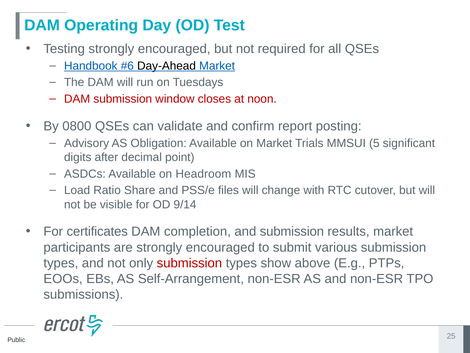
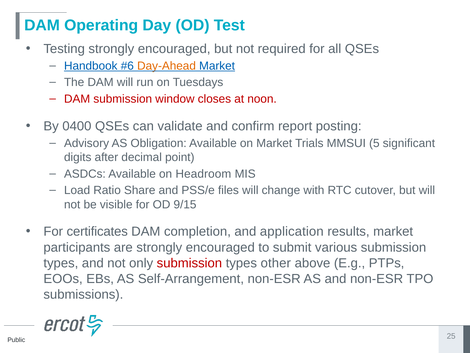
Day-Ahead colour: black -> orange
0800: 0800 -> 0400
9/14: 9/14 -> 9/15
and submission: submission -> application
show: show -> other
